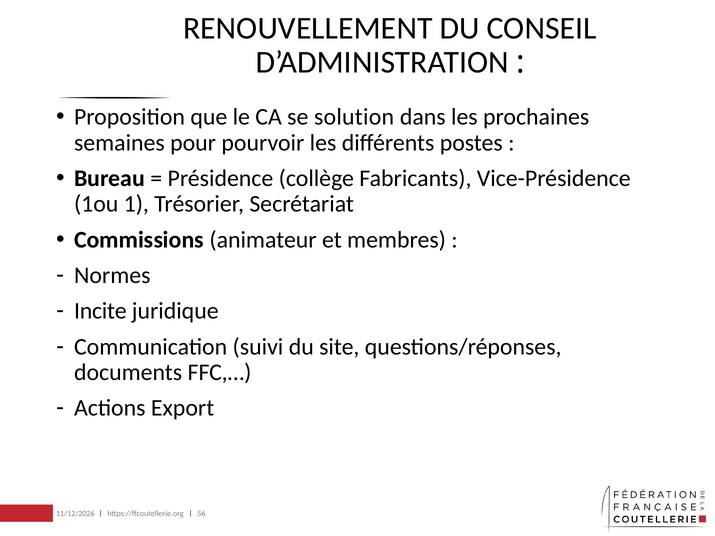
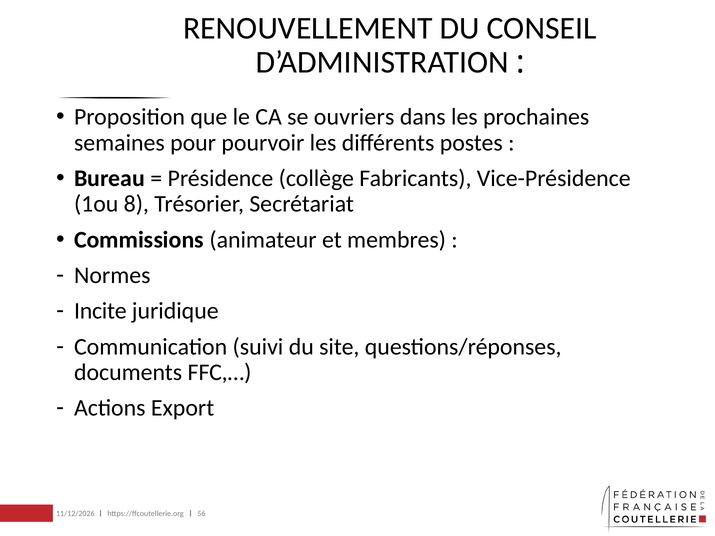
solution: solution -> ouvriers
1: 1 -> 8
